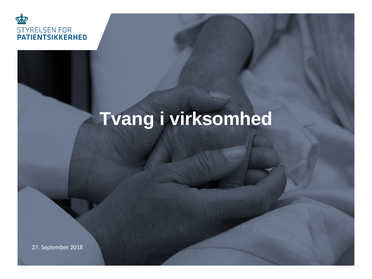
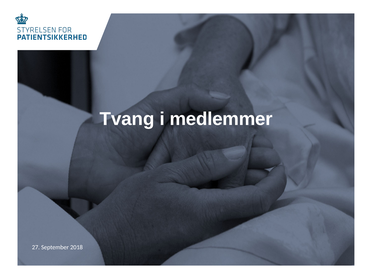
virksomhed: virksomhed -> medlemmer
